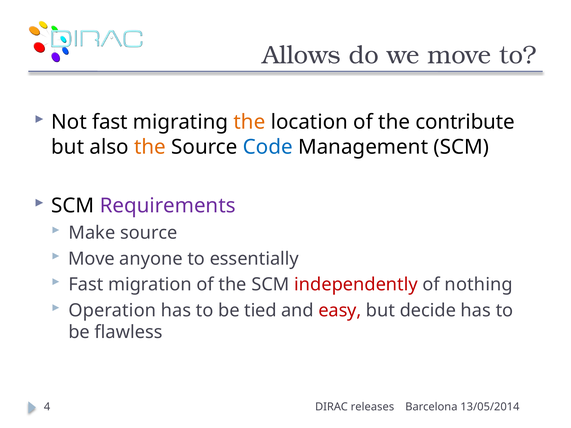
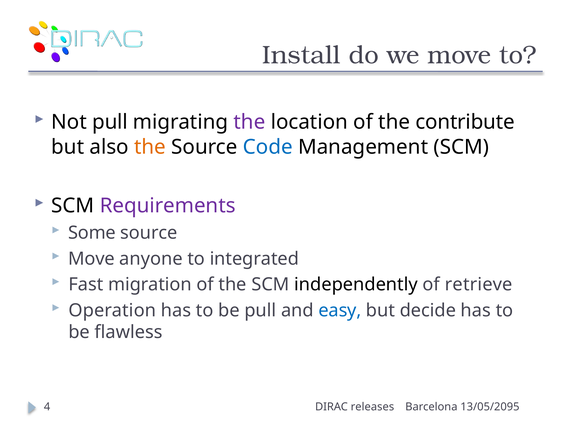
Allows: Allows -> Install
Not fast: fast -> pull
the at (249, 122) colour: orange -> purple
Make: Make -> Some
essentially: essentially -> integrated
independently colour: red -> black
nothing: nothing -> retrieve
be tied: tied -> pull
easy colour: red -> blue
13/05/2014: 13/05/2014 -> 13/05/2095
